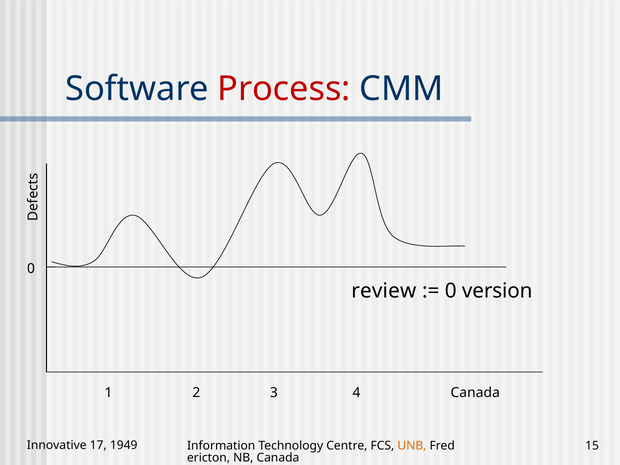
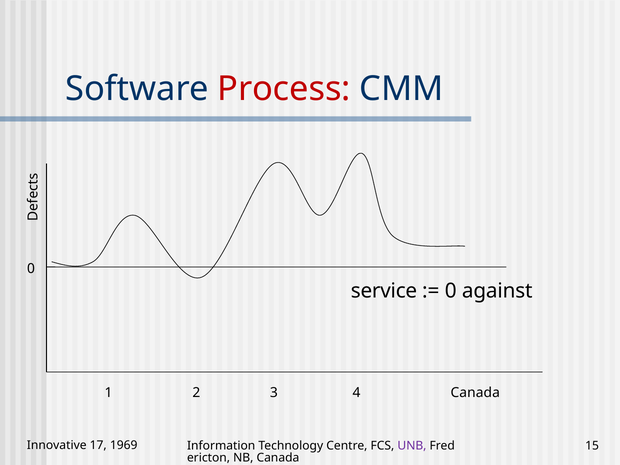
review: review -> service
version: version -> against
1949: 1949 -> 1969
UNB colour: orange -> purple
